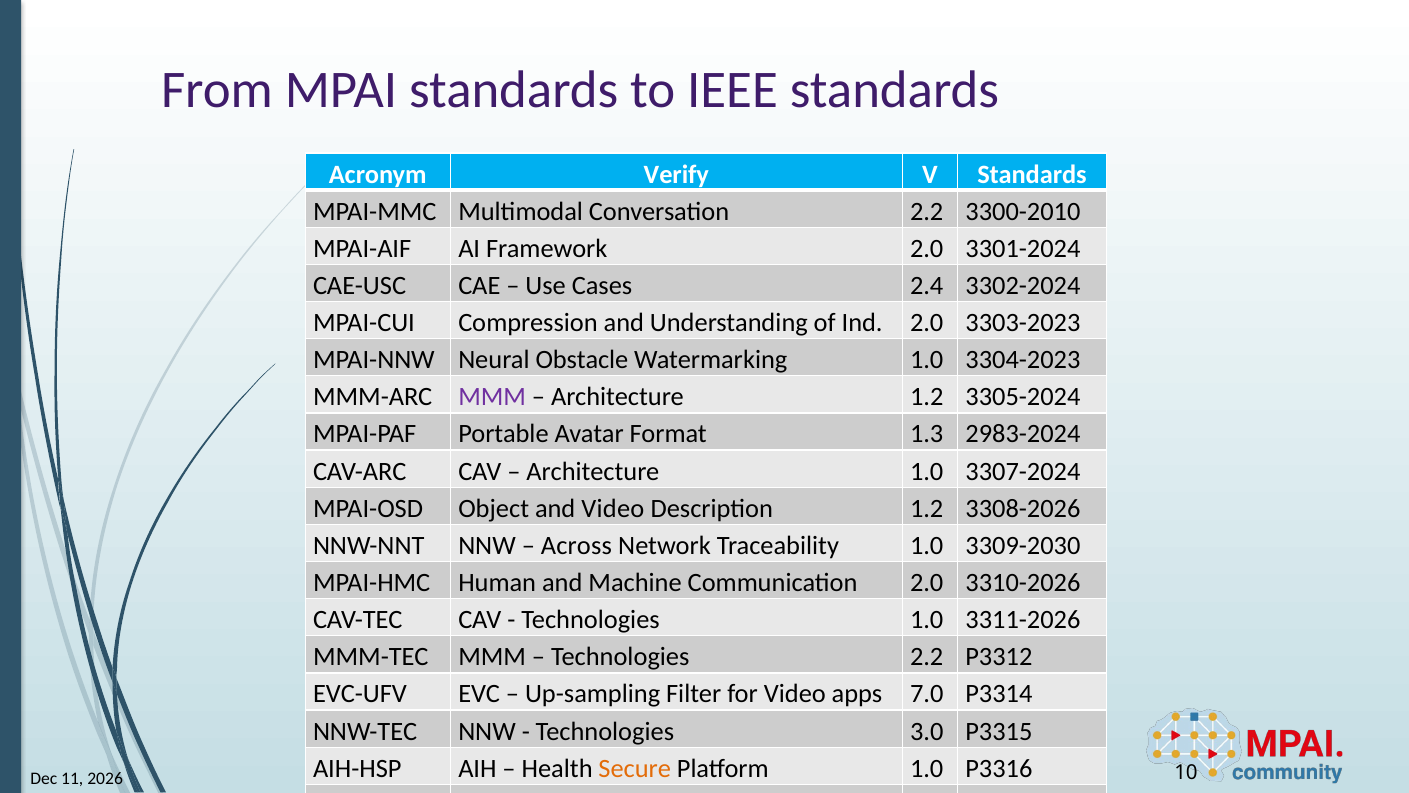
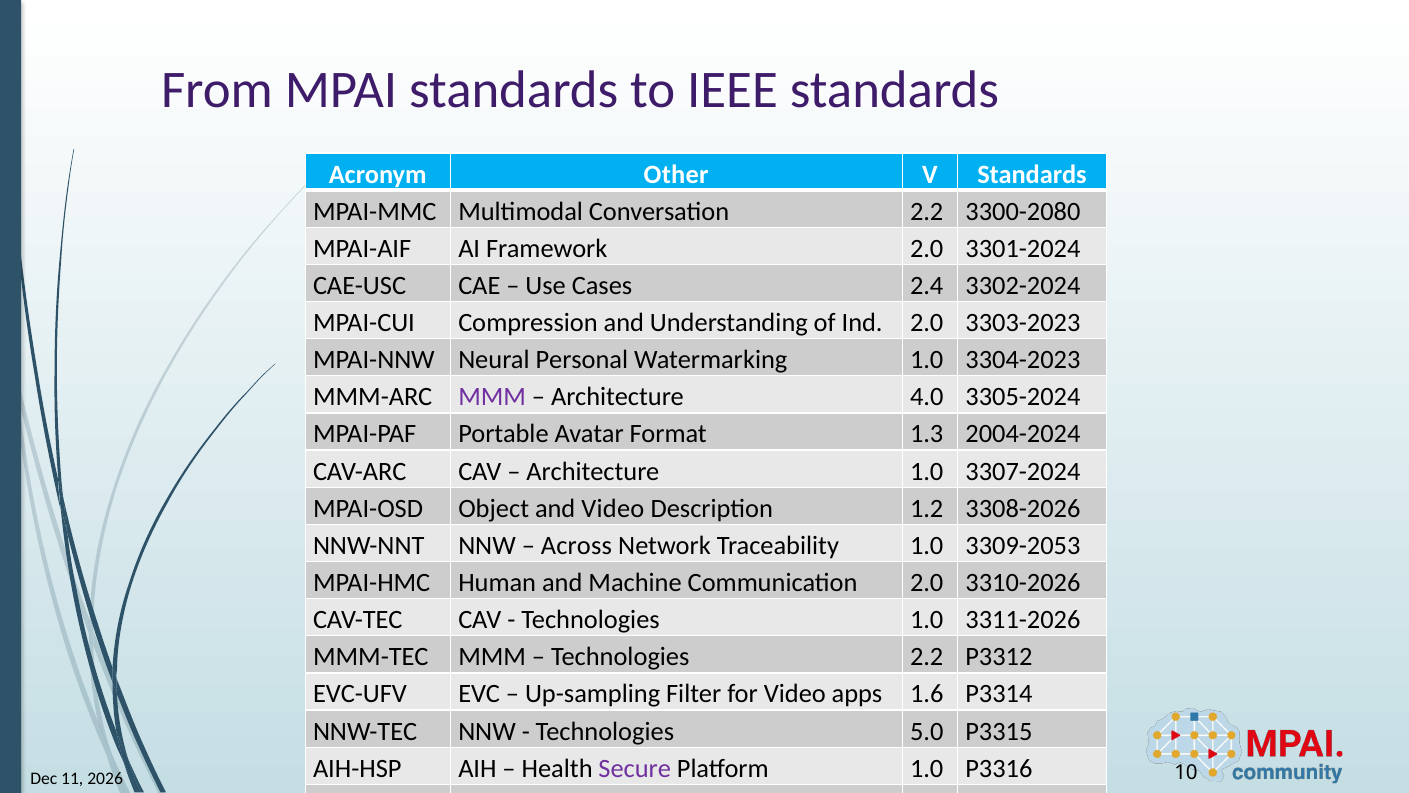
Verify: Verify -> Other
3300-2010: 3300-2010 -> 3300-2080
Obstacle: Obstacle -> Personal
Architecture 1.2: 1.2 -> 4.0
2983-2024: 2983-2024 -> 2004-2024
3309-2030: 3309-2030 -> 3309-2053
7.0: 7.0 -> 1.6
3.0: 3.0 -> 5.0
Secure colour: orange -> purple
